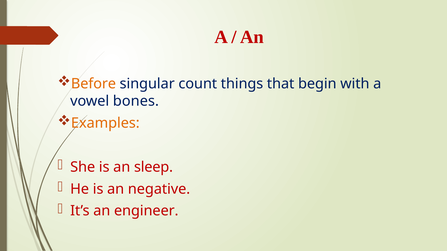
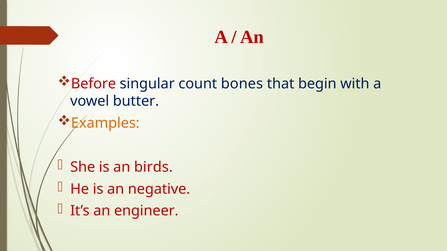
Before colour: orange -> red
things: things -> bones
bones: bones -> butter
sleep: sleep -> birds
